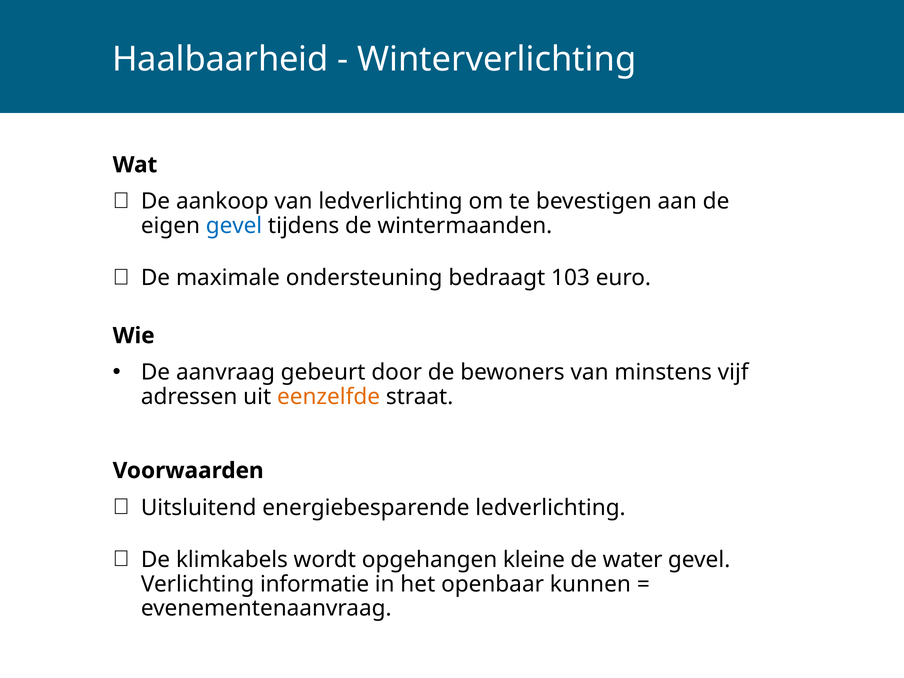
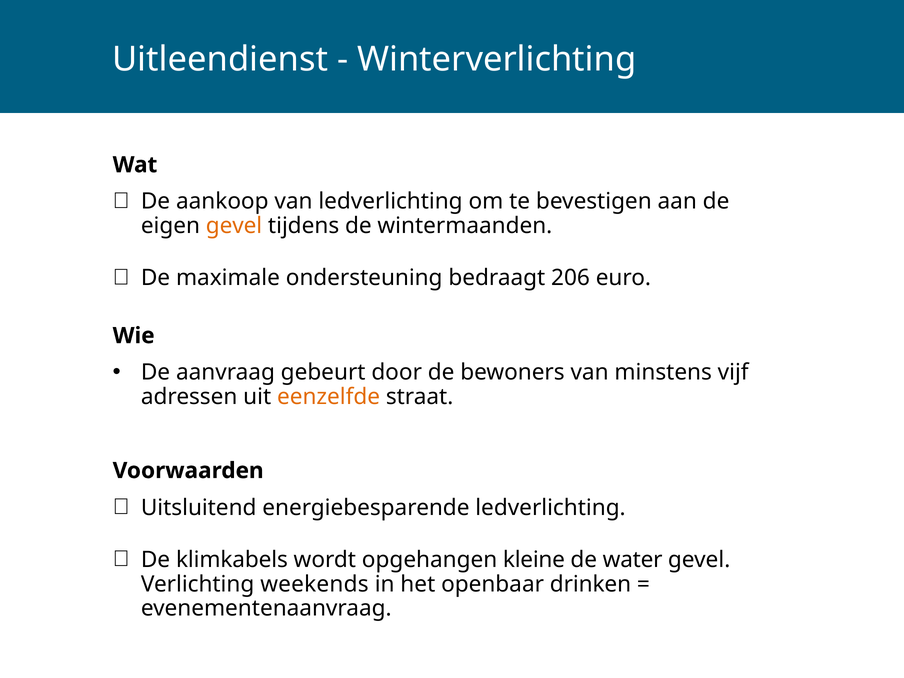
Haalbaarheid: Haalbaarheid -> Uitleendienst
gevel at (234, 226) colour: blue -> orange
103: 103 -> 206
informatie: informatie -> weekends
kunnen: kunnen -> drinken
